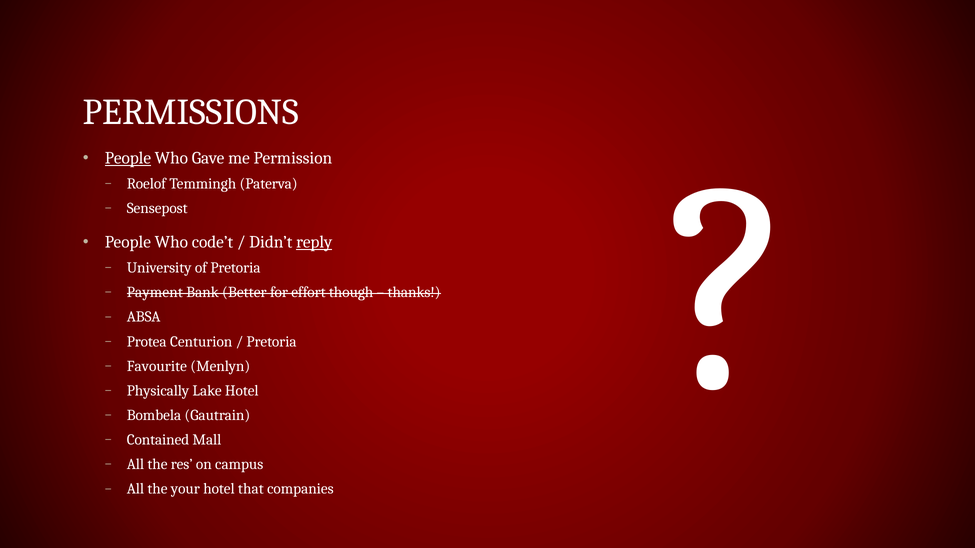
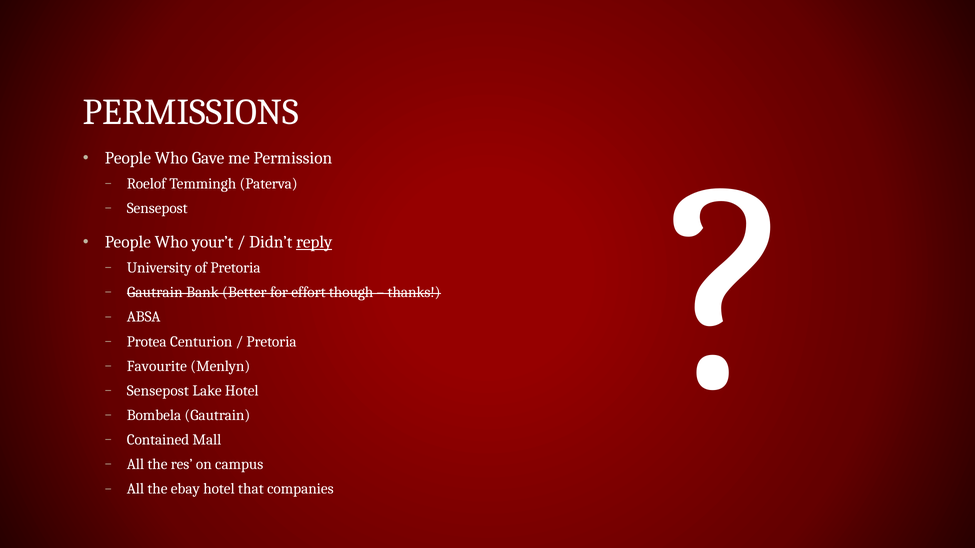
People at (128, 158) underline: present -> none
code’t: code’t -> your’t
Payment at (155, 293): Payment -> Gautrain
Physically at (158, 391): Physically -> Sensepost
your: your -> ebay
